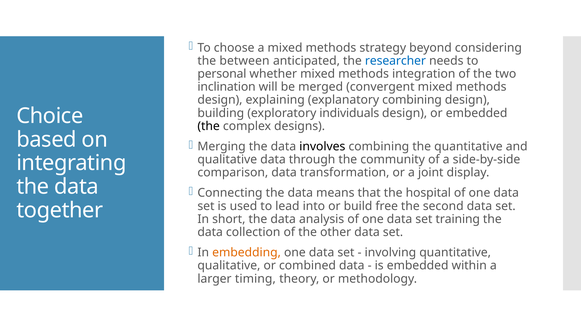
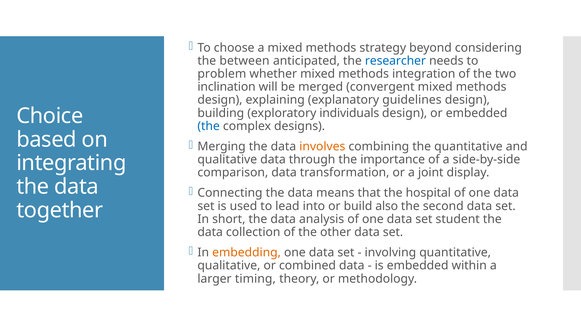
personal: personal -> problem
explanatory combining: combining -> guidelines
the at (209, 126) colour: black -> blue
involves colour: black -> orange
community: community -> importance
free: free -> also
training: training -> student
